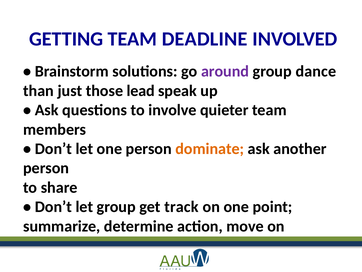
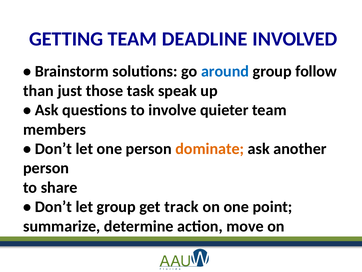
around colour: purple -> blue
dance: dance -> follow
lead: lead -> task
